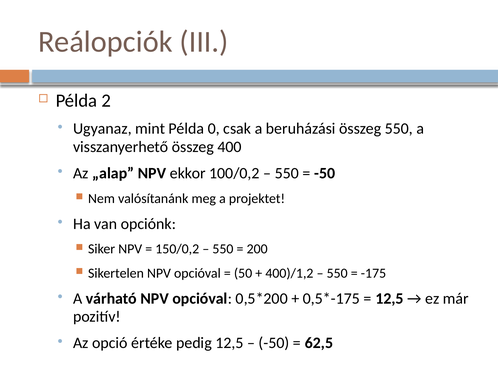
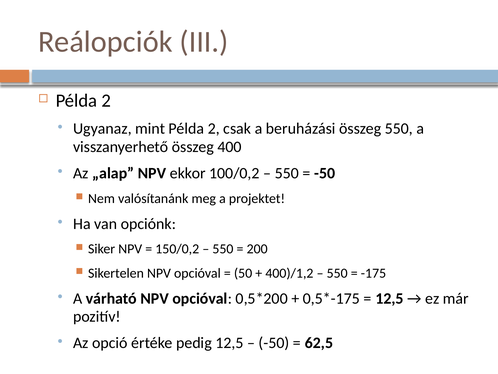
mint Példa 0: 0 -> 2
